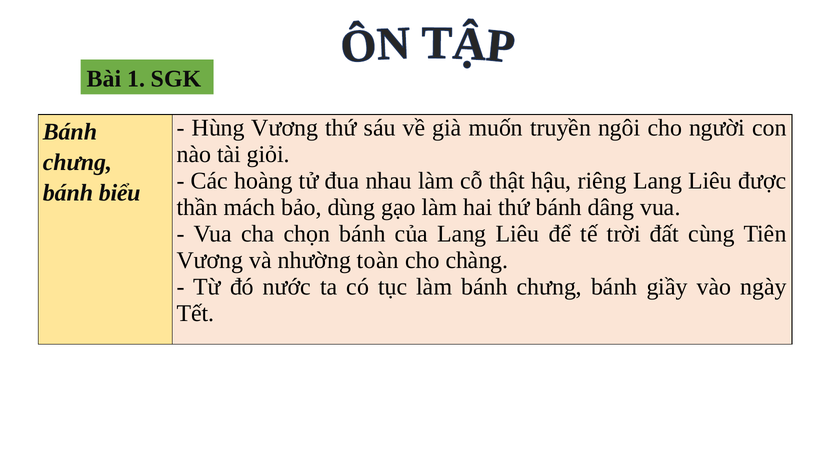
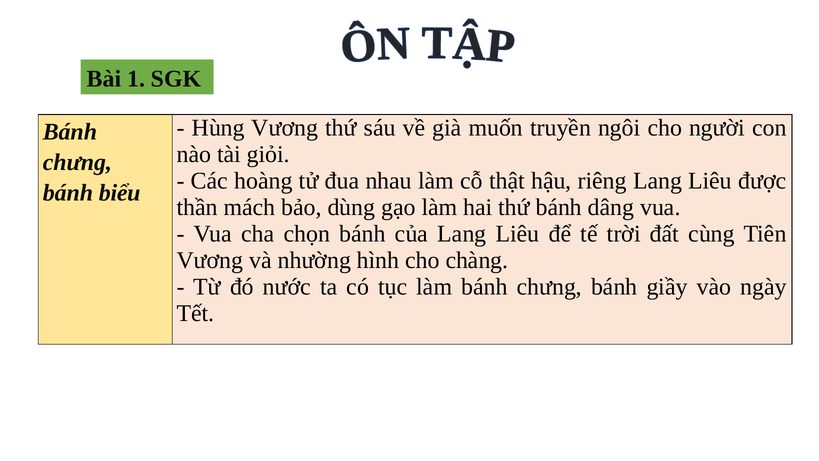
toàn: toàn -> hình
